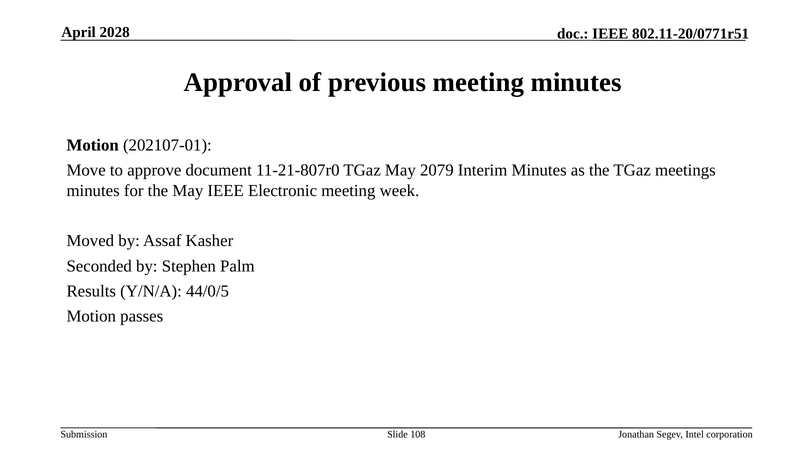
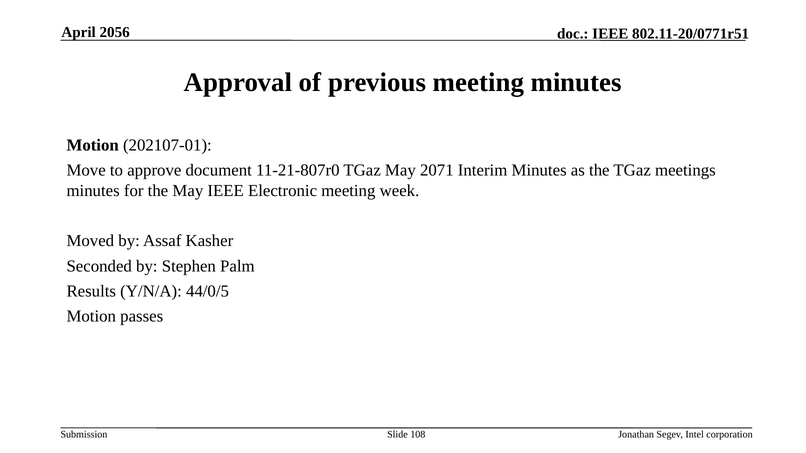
2028: 2028 -> 2056
2079: 2079 -> 2071
